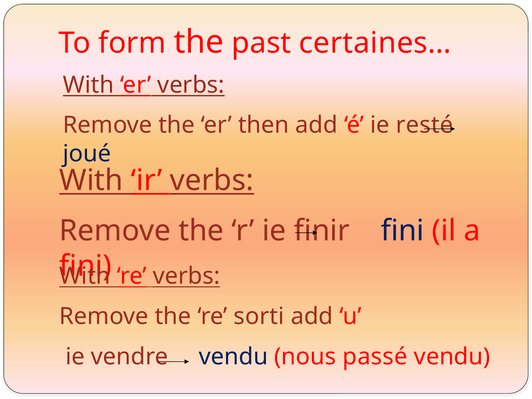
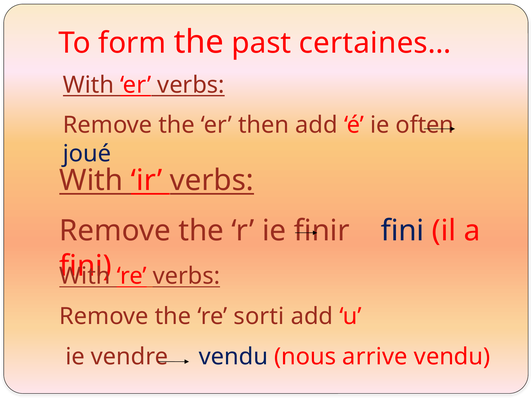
resté: resté -> often
passé: passé -> arrive
